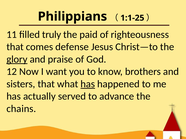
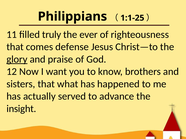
paid: paid -> ever
has at (88, 84) underline: present -> none
chains: chains -> insight
